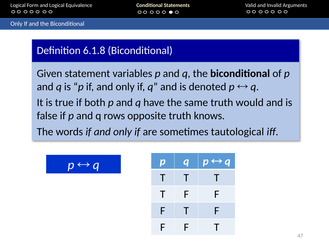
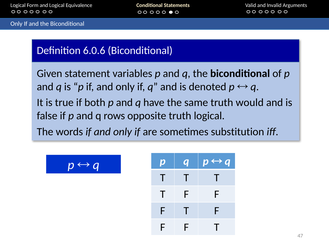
6.1.8: 6.1.8 -> 6.0.6
truth knows: knows -> logical
tautological: tautological -> substitution
